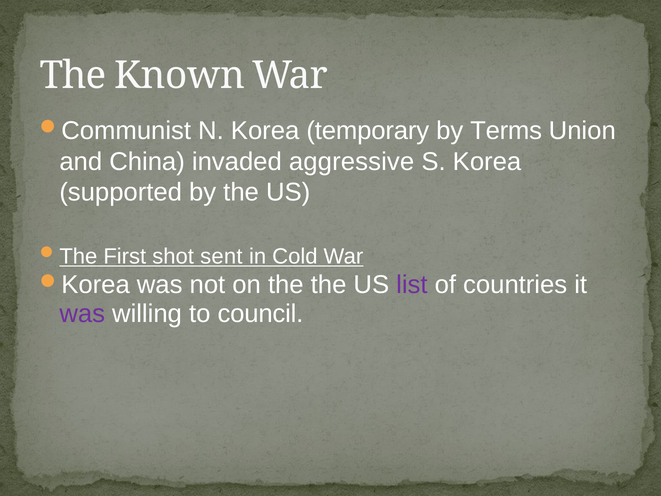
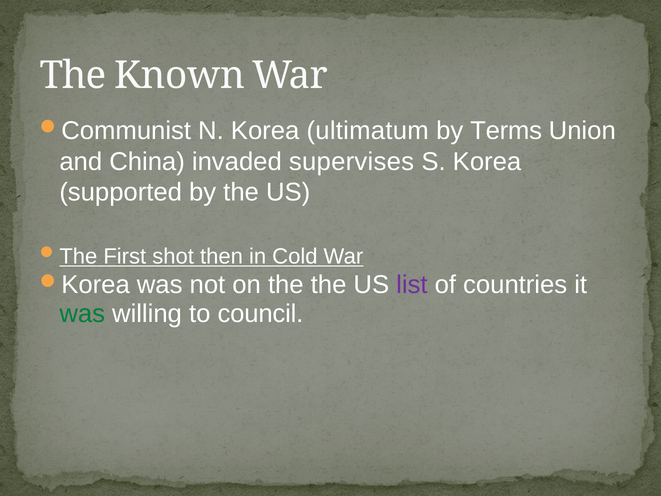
temporary: temporary -> ultimatum
aggressive: aggressive -> supervises
sent: sent -> then
was at (82, 314) colour: purple -> green
